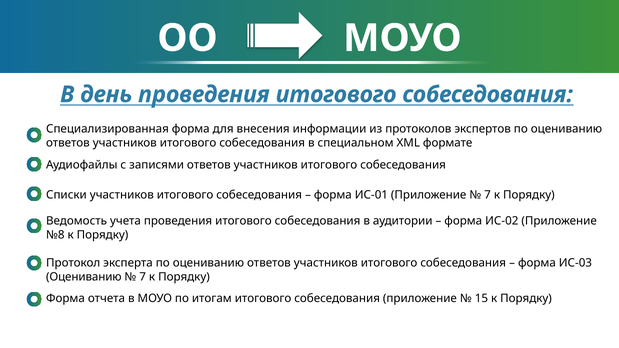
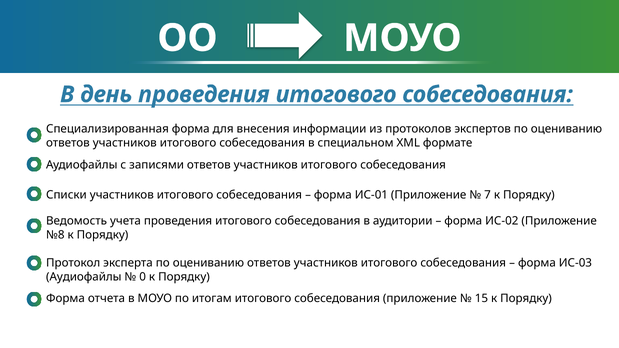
Оцениванию at (84, 277): Оцениванию -> Аудиофайлы
7 at (143, 277): 7 -> 0
